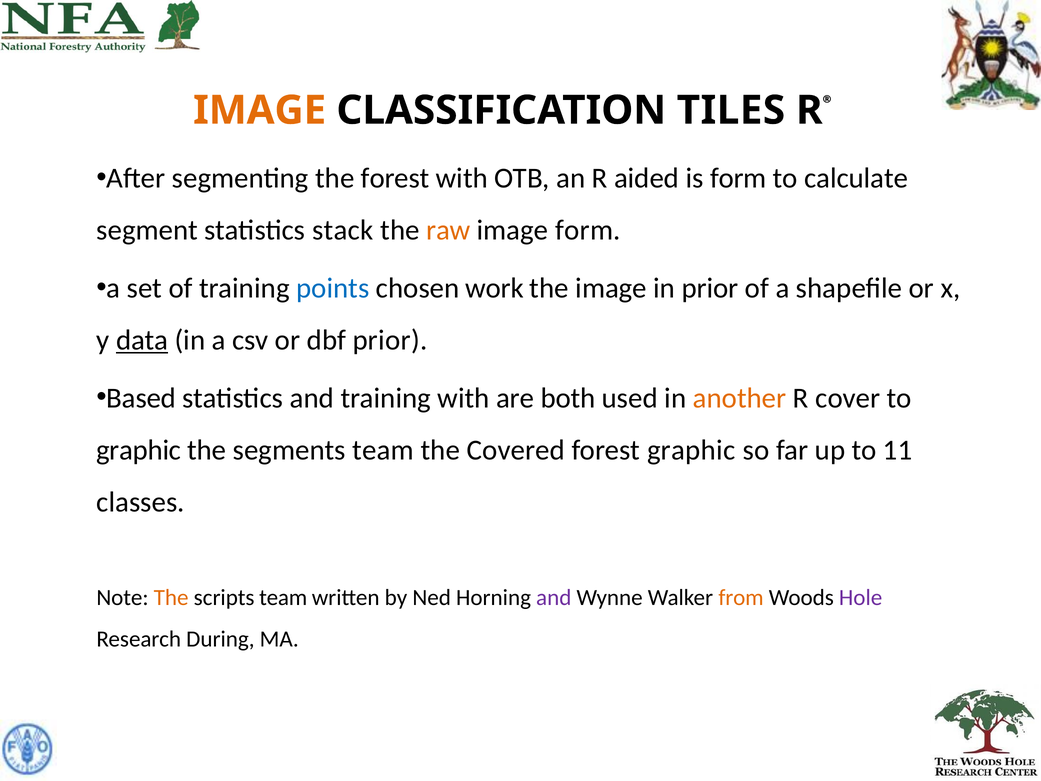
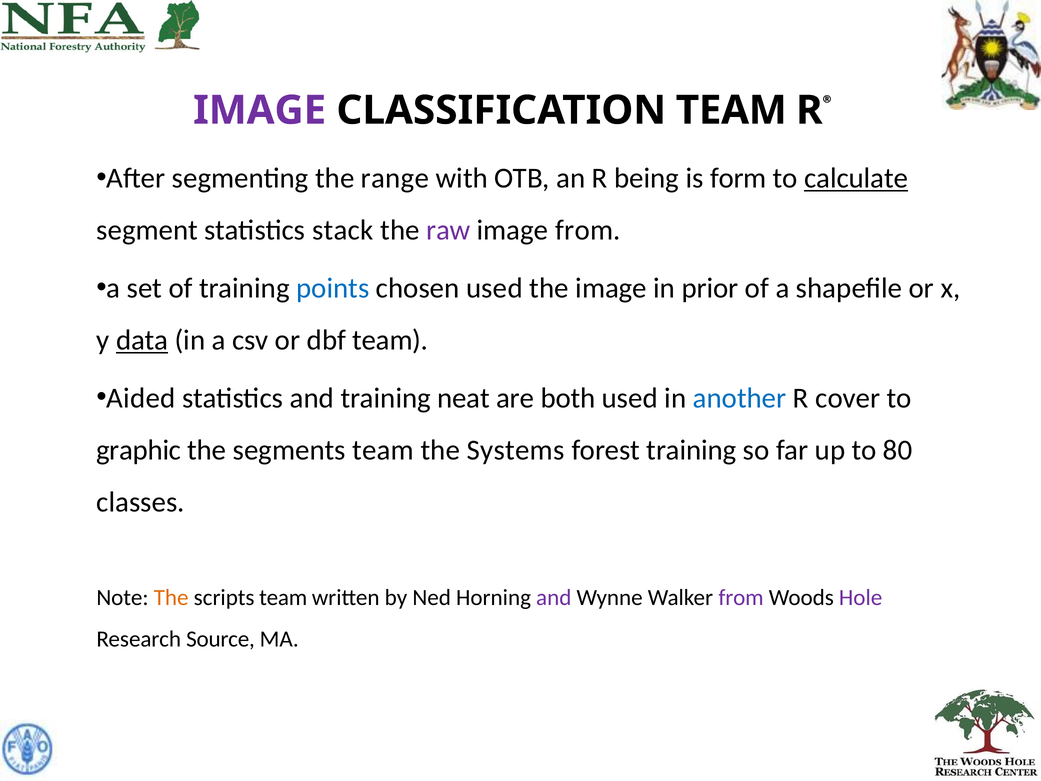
IMAGE at (260, 110) colour: orange -> purple
CLASSIFICATION TILES: TILES -> TEAM
the forest: forest -> range
aided: aided -> being
calculate underline: none -> present
raw colour: orange -> purple
image form: form -> from
chosen work: work -> used
dbf prior: prior -> team
Based: Based -> Aided
training with: with -> neat
another colour: orange -> blue
Covered: Covered -> Systems
forest graphic: graphic -> training
11: 11 -> 80
from at (741, 598) colour: orange -> purple
During: During -> Source
